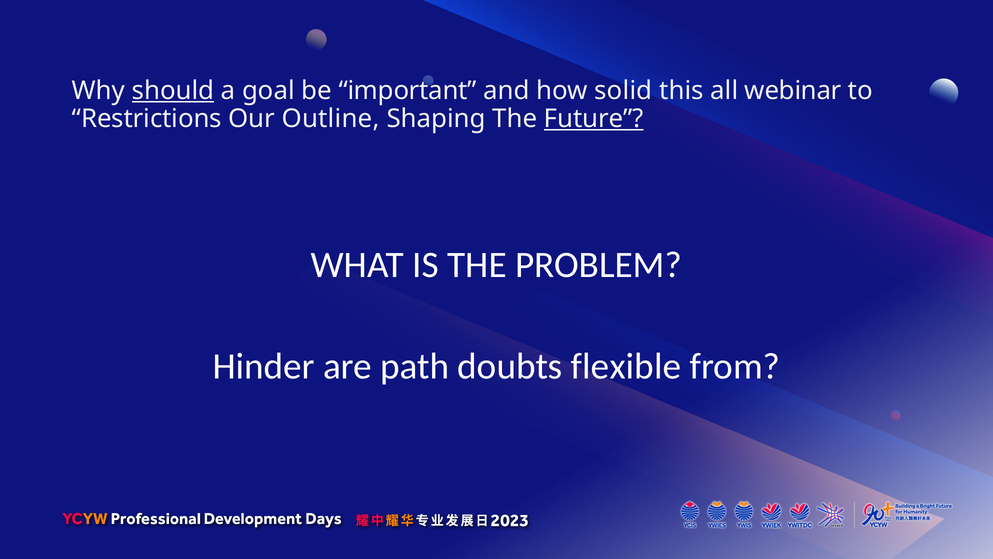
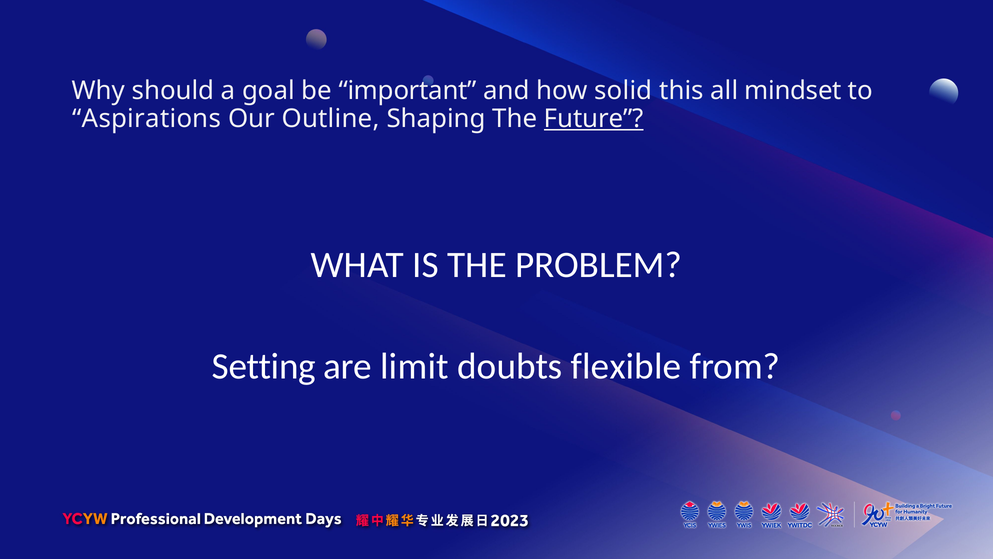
should underline: present -> none
webinar: webinar -> mindset
Restrictions: Restrictions -> Aspirations
Hinder: Hinder -> Setting
path: path -> limit
